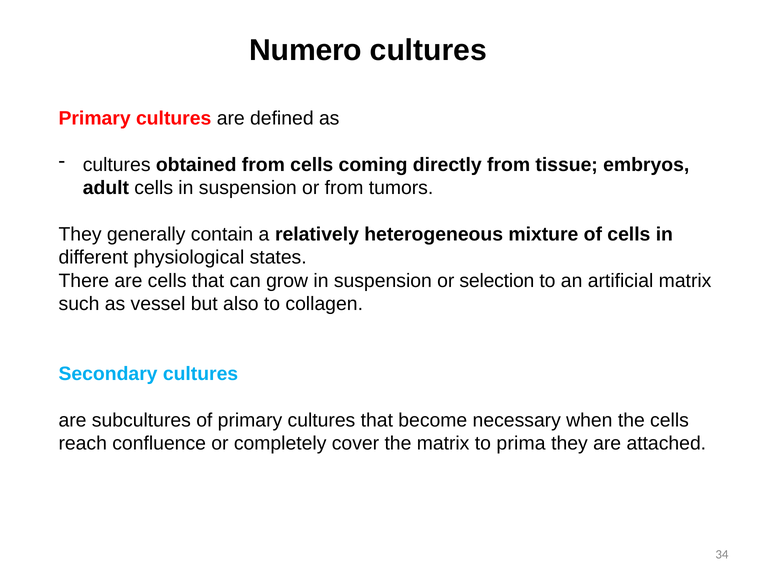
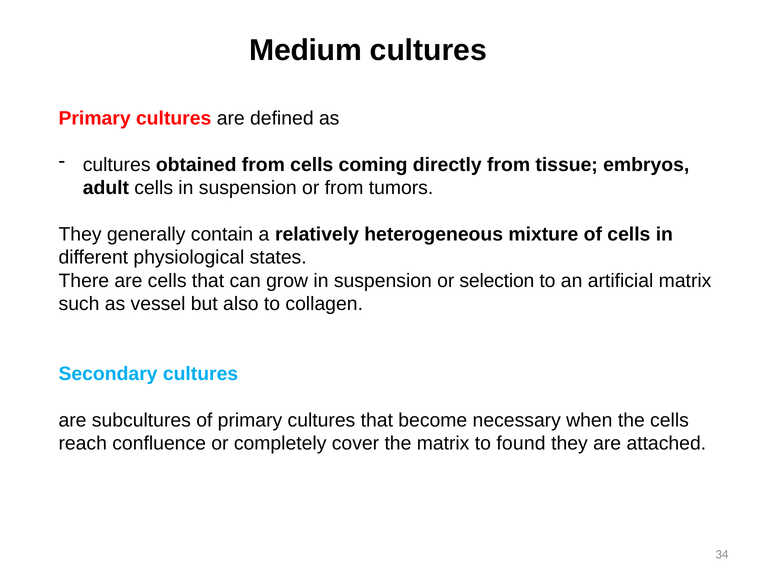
Numero: Numero -> Medium
prima: prima -> found
